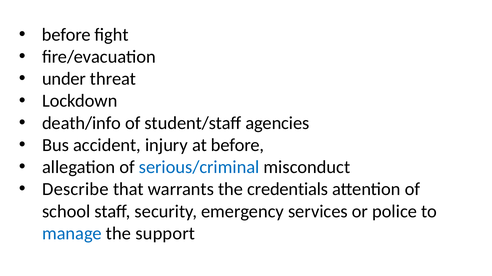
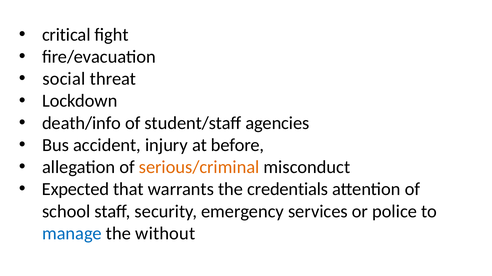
before at (66, 35): before -> critical
under: under -> social
serious/criminal colour: blue -> orange
Describe: Describe -> Expected
support: support -> without
